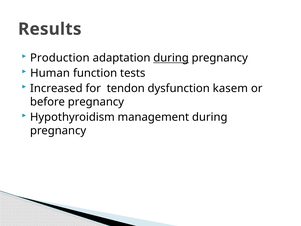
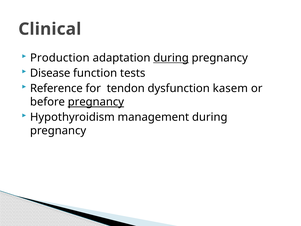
Results: Results -> Clinical
Human: Human -> Disease
Increased: Increased -> Reference
pregnancy at (96, 102) underline: none -> present
